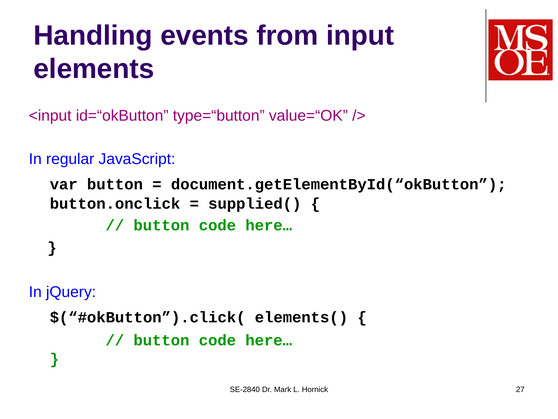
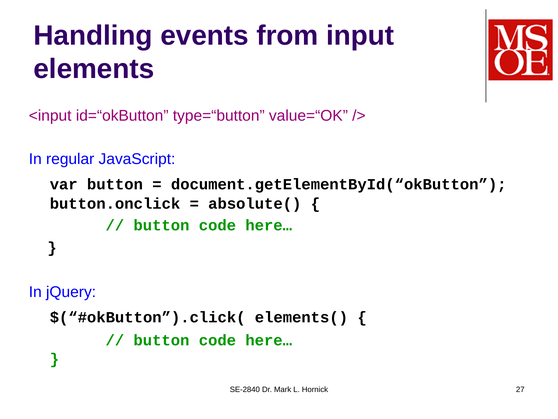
supplied(: supplied( -> absolute(
